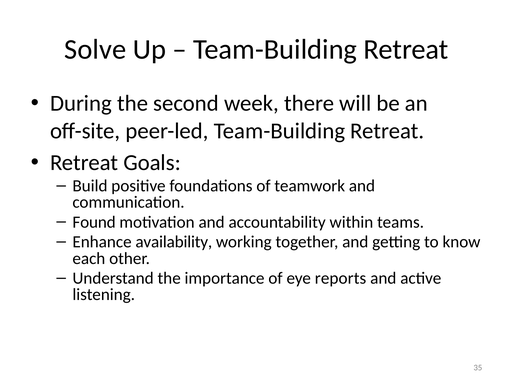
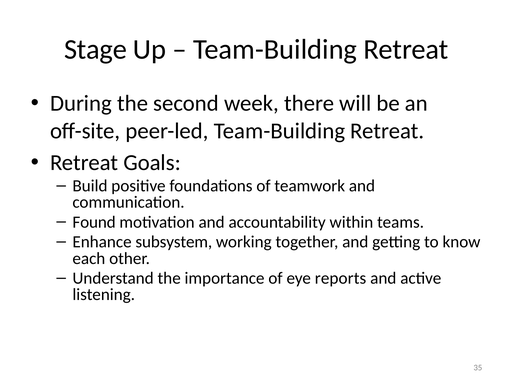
Solve: Solve -> Stage
availability: availability -> subsystem
